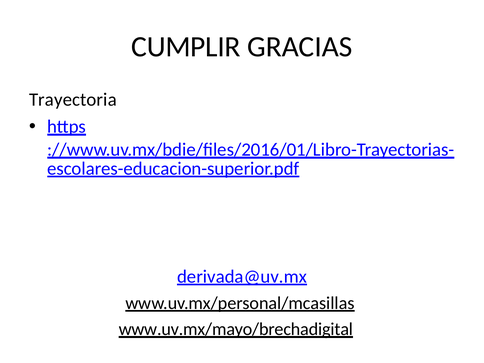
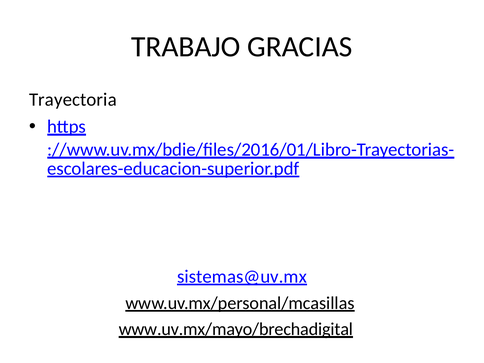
CUMPLIR: CUMPLIR -> TRABAJO
derivada@uv.mx: derivada@uv.mx -> sistemas@uv.mx
